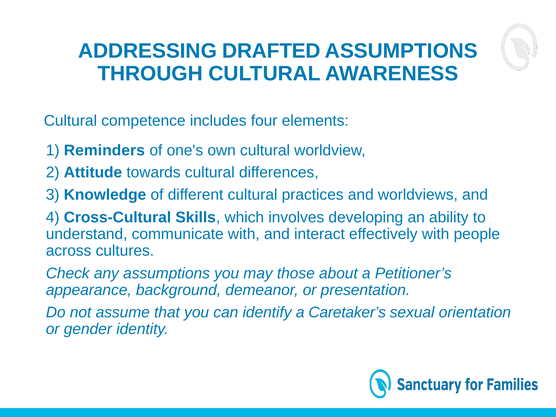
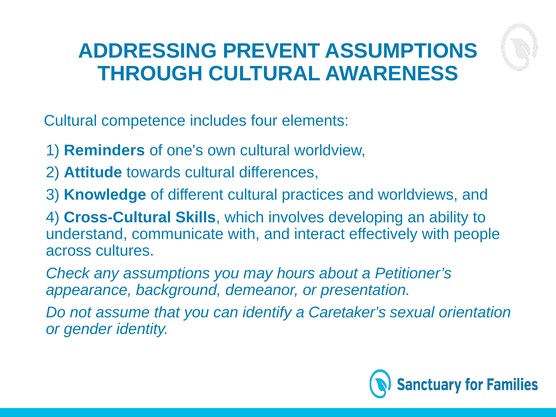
DRAFTED: DRAFTED -> PREVENT
those: those -> hours
